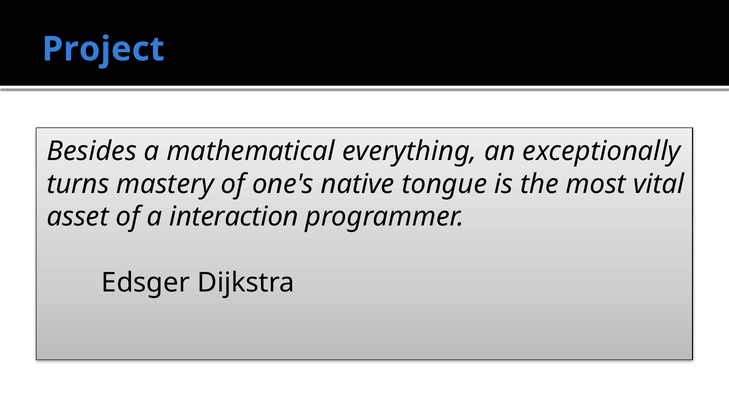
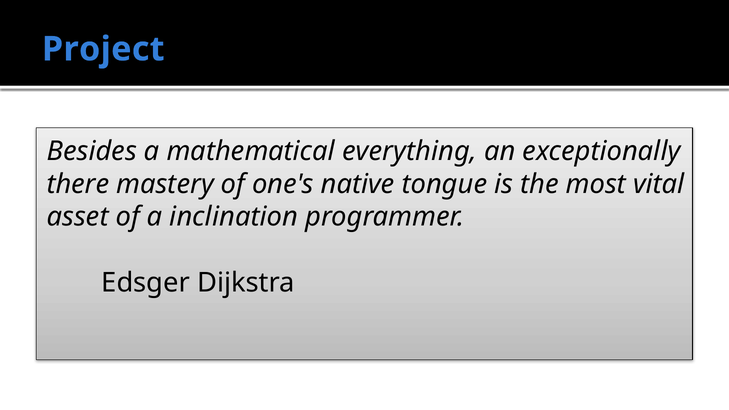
turns: turns -> there
interaction: interaction -> inclination
